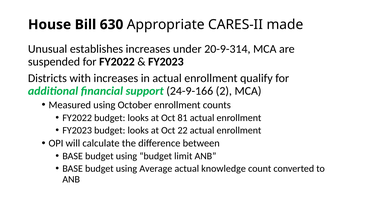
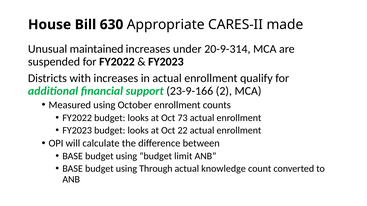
establishes: establishes -> maintained
24-9-166: 24-9-166 -> 23-9-166
81: 81 -> 73
Average: Average -> Through
